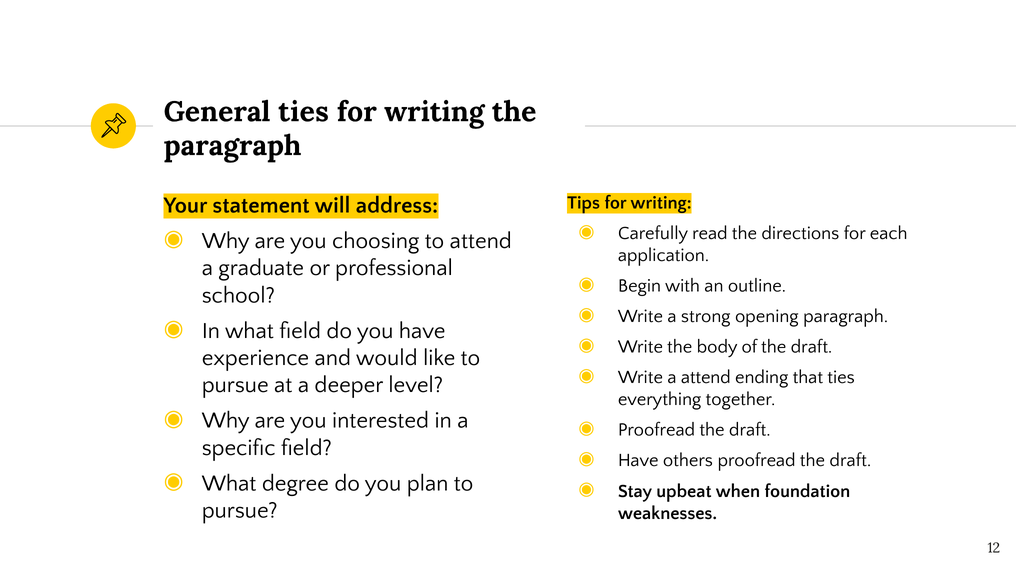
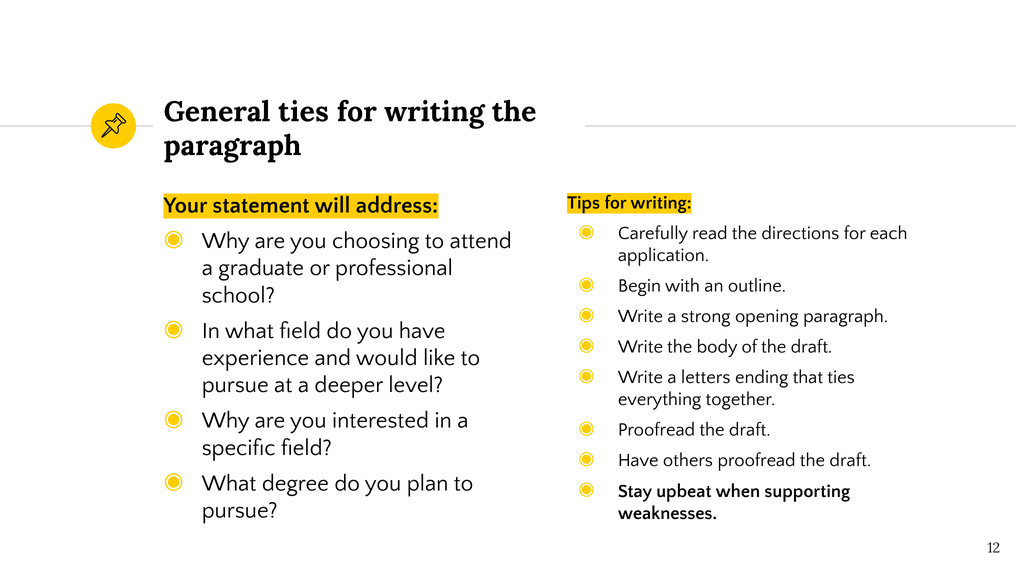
a attend: attend -> letters
foundation: foundation -> supporting
